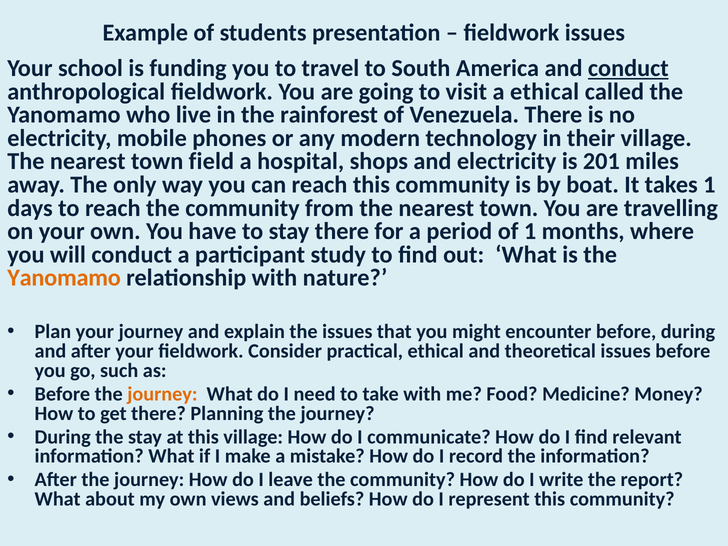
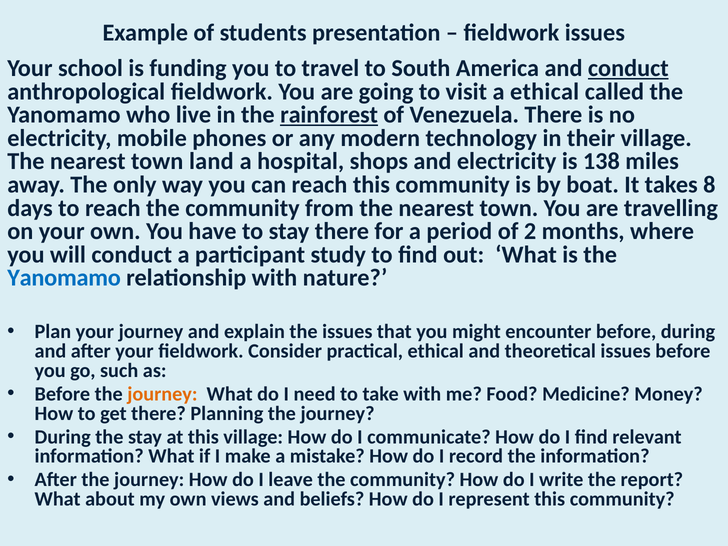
rainforest underline: none -> present
field: field -> land
201: 201 -> 138
takes 1: 1 -> 8
of 1: 1 -> 2
Yanomamo at (64, 278) colour: orange -> blue
